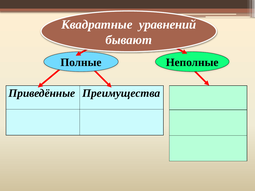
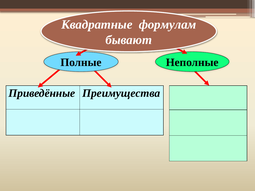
уравнений: уравнений -> формулам
